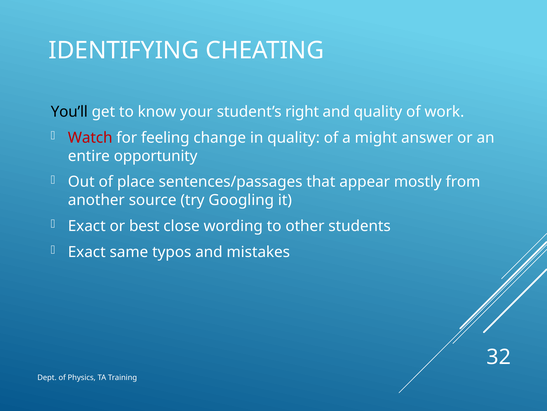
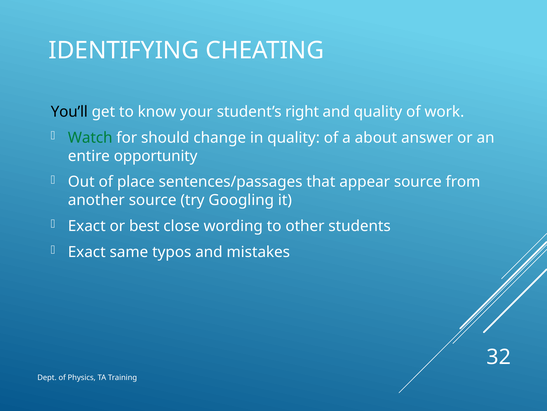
Watch colour: red -> green
feeling: feeling -> should
might: might -> about
appear mostly: mostly -> source
